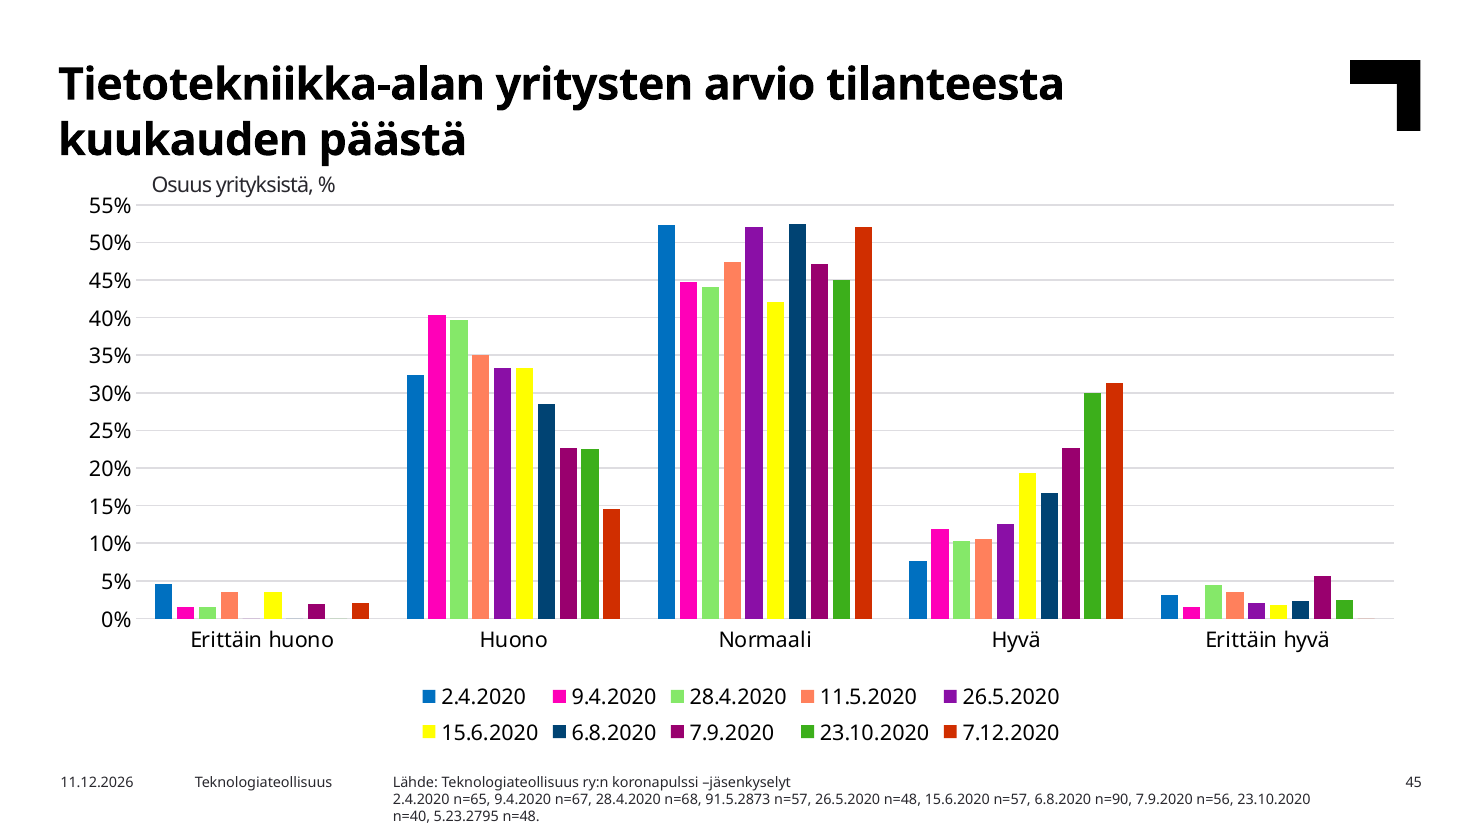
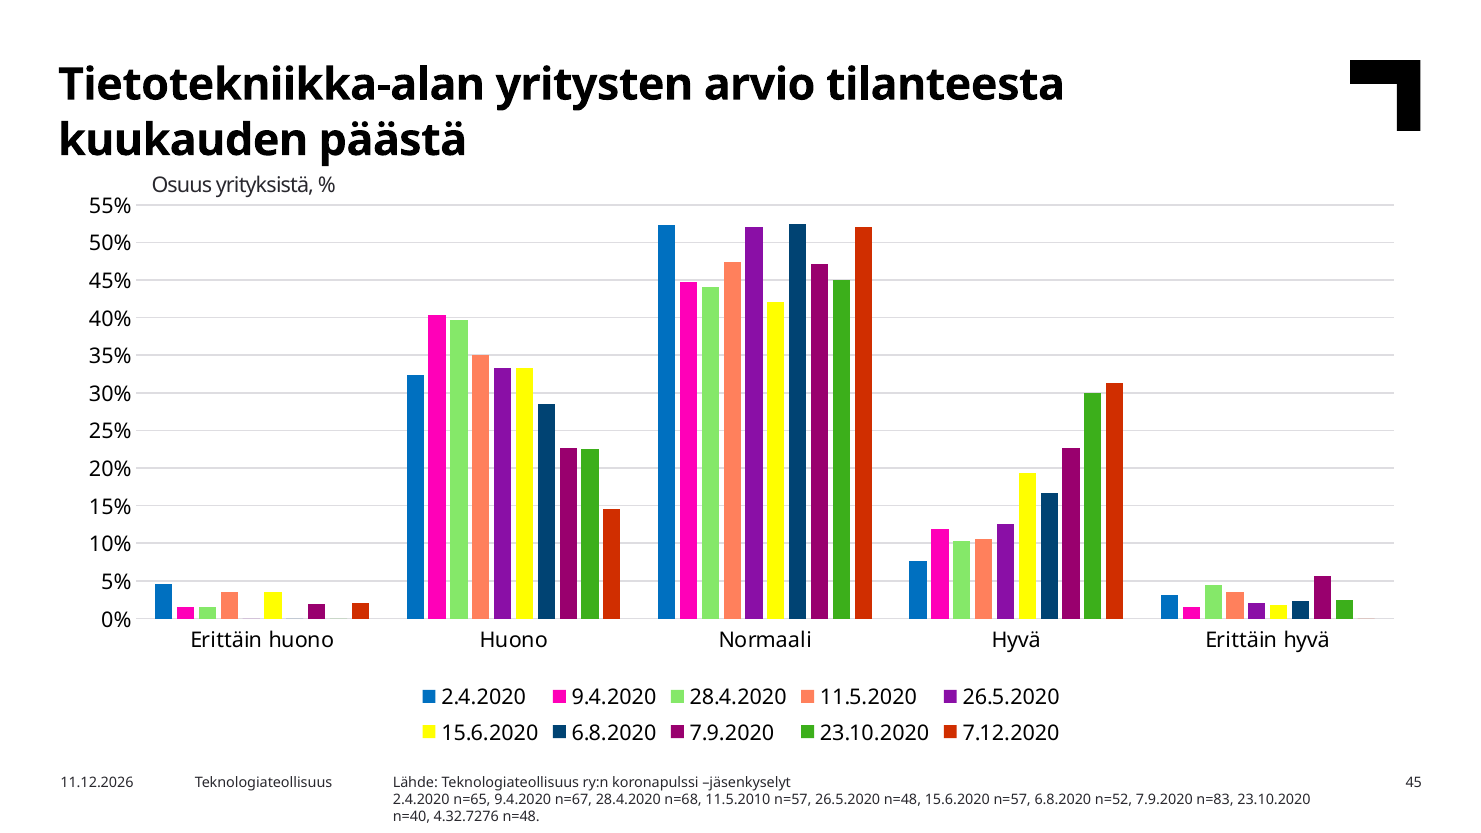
91.5.2873: 91.5.2873 -> 11.5.2010
n=90: n=90 -> n=52
n=56: n=56 -> n=83
5.23.2795: 5.23.2795 -> 4.32.7276
